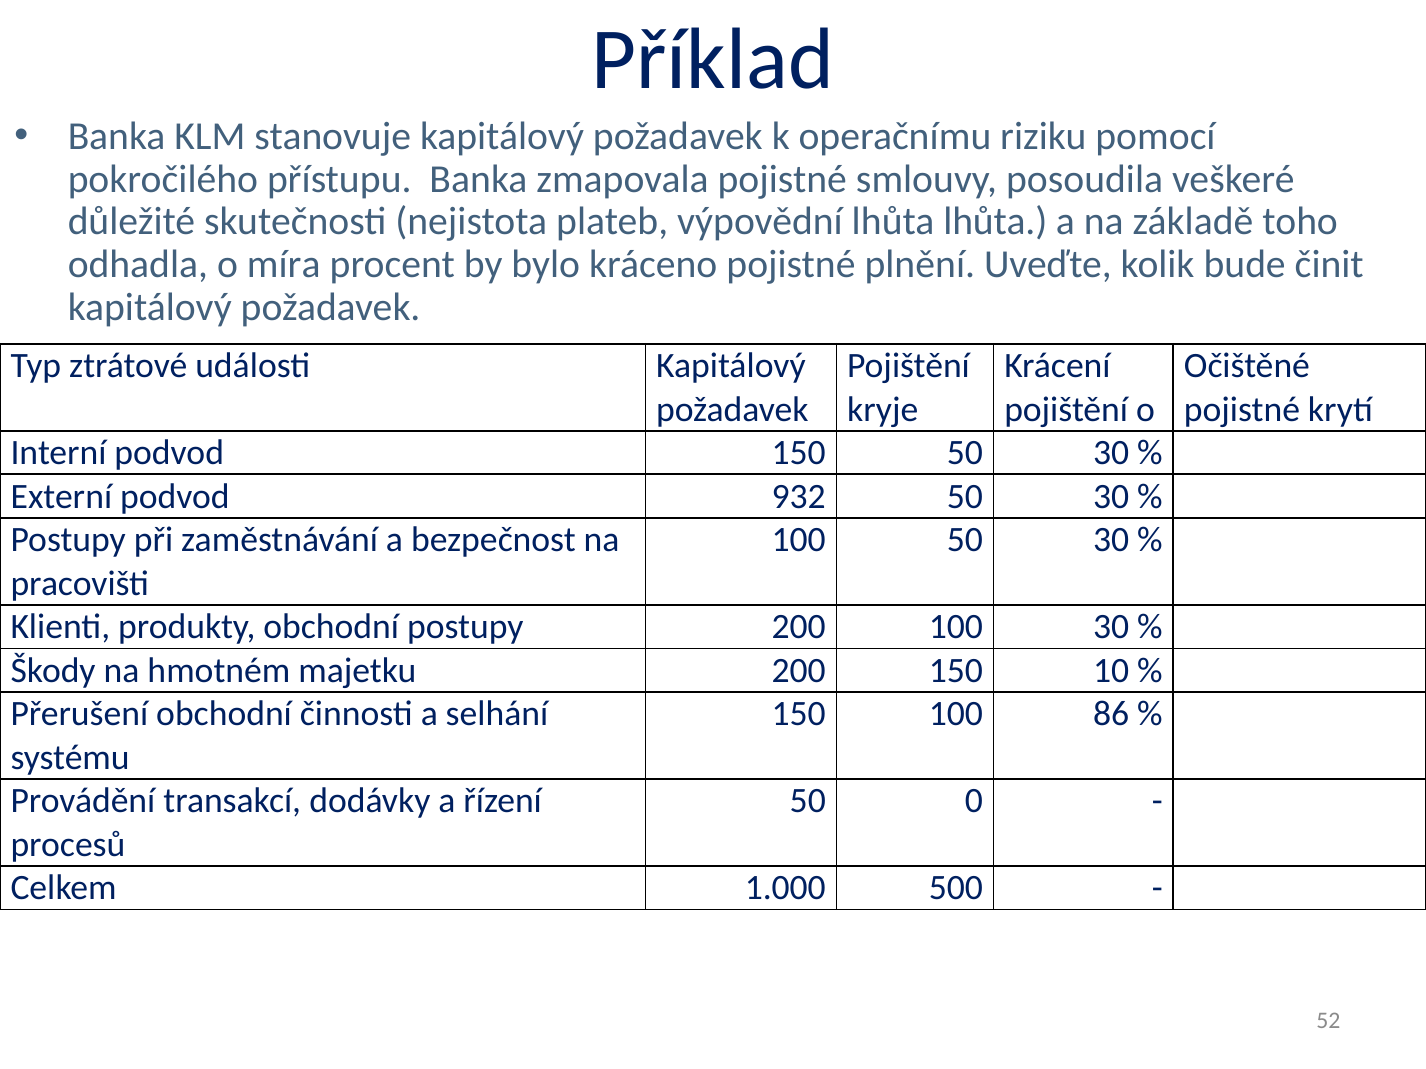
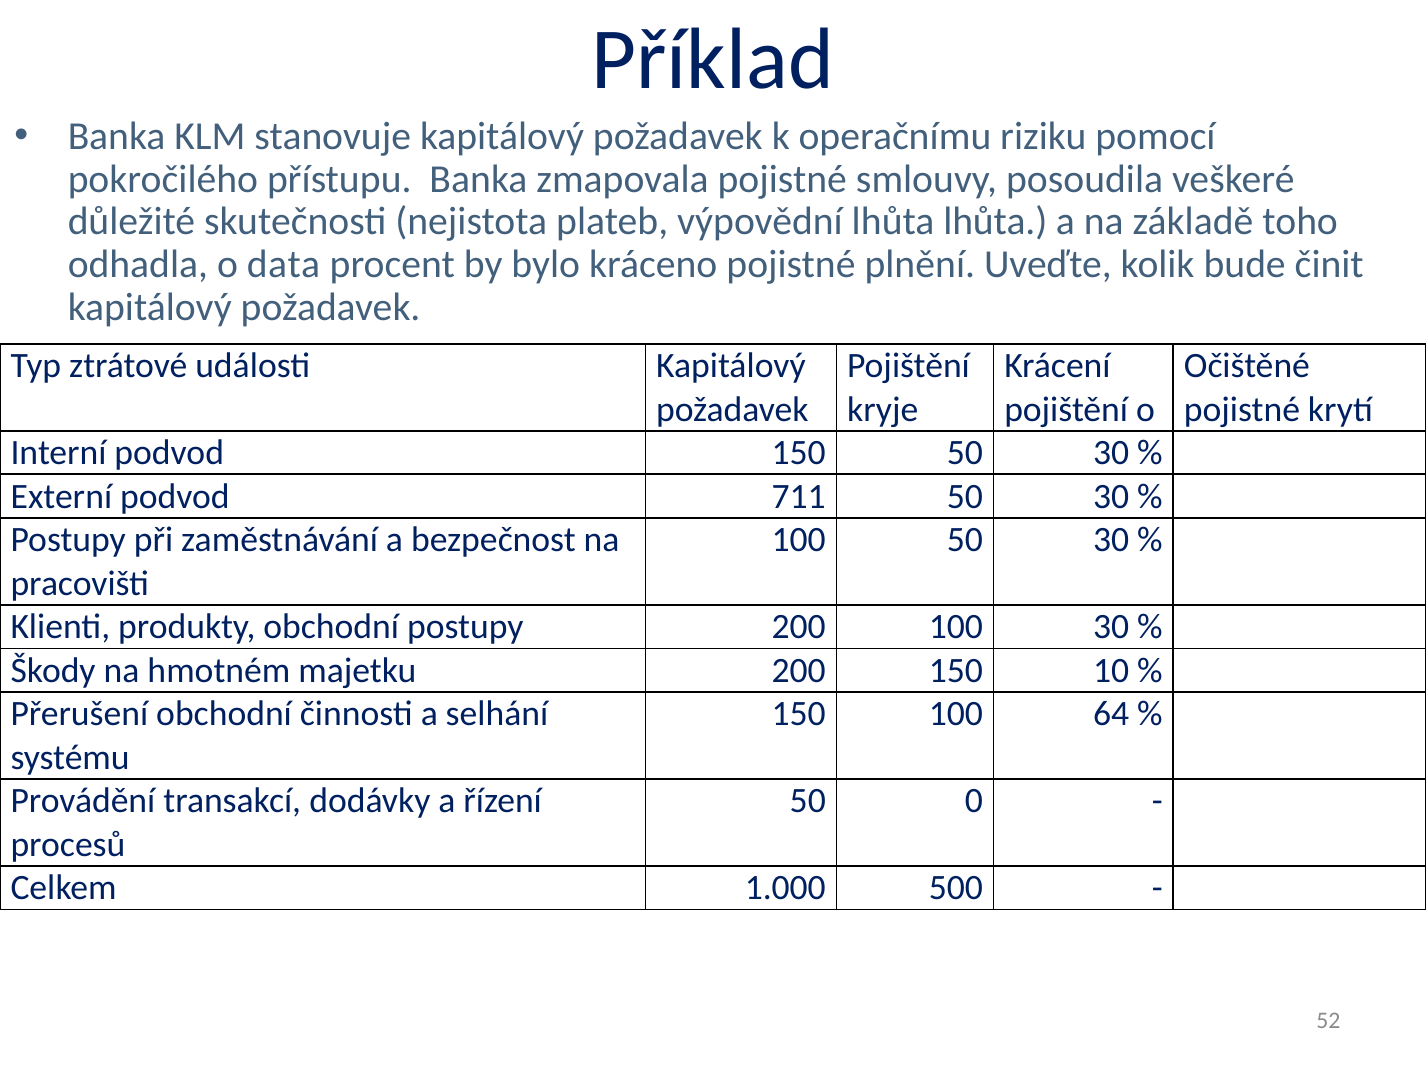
míra: míra -> data
932: 932 -> 711
86: 86 -> 64
